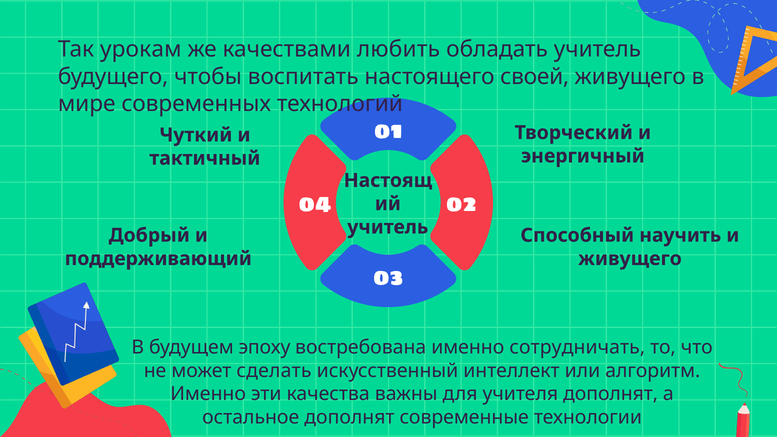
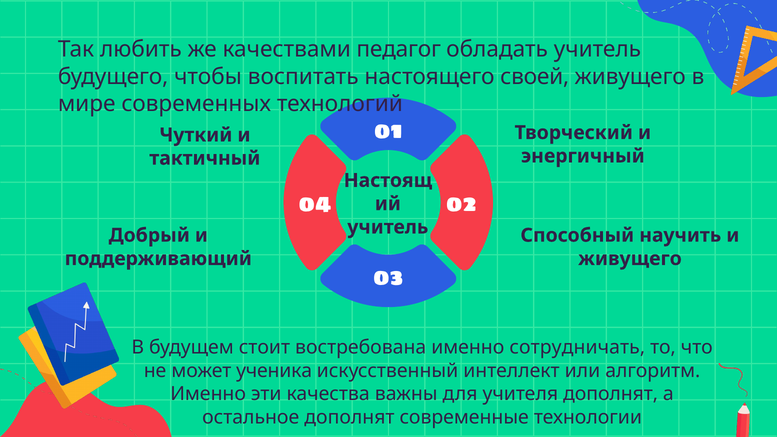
урокам: урокам -> любить
любить: любить -> педагог
эпоху: эпоху -> стоит
сделать: сделать -> ученика
